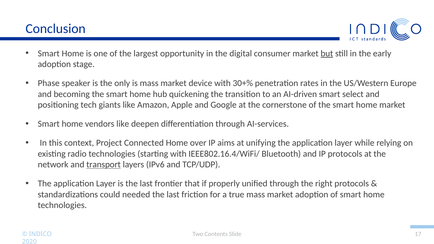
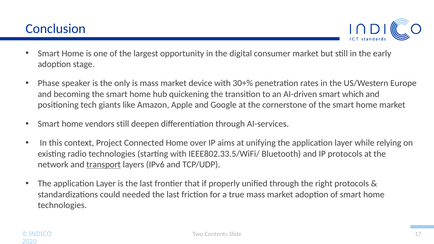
but underline: present -> none
select: select -> which
vendors like: like -> still
IEEE802.16.4/WiFi/: IEEE802.16.4/WiFi/ -> IEEE802.33.5/WiFi/
